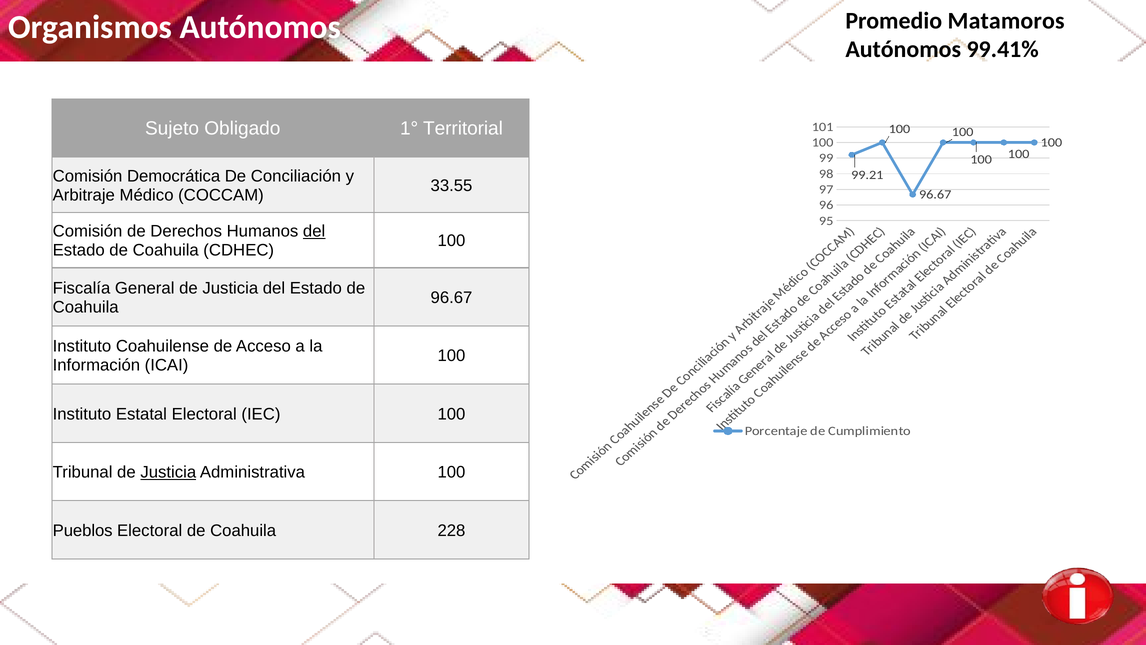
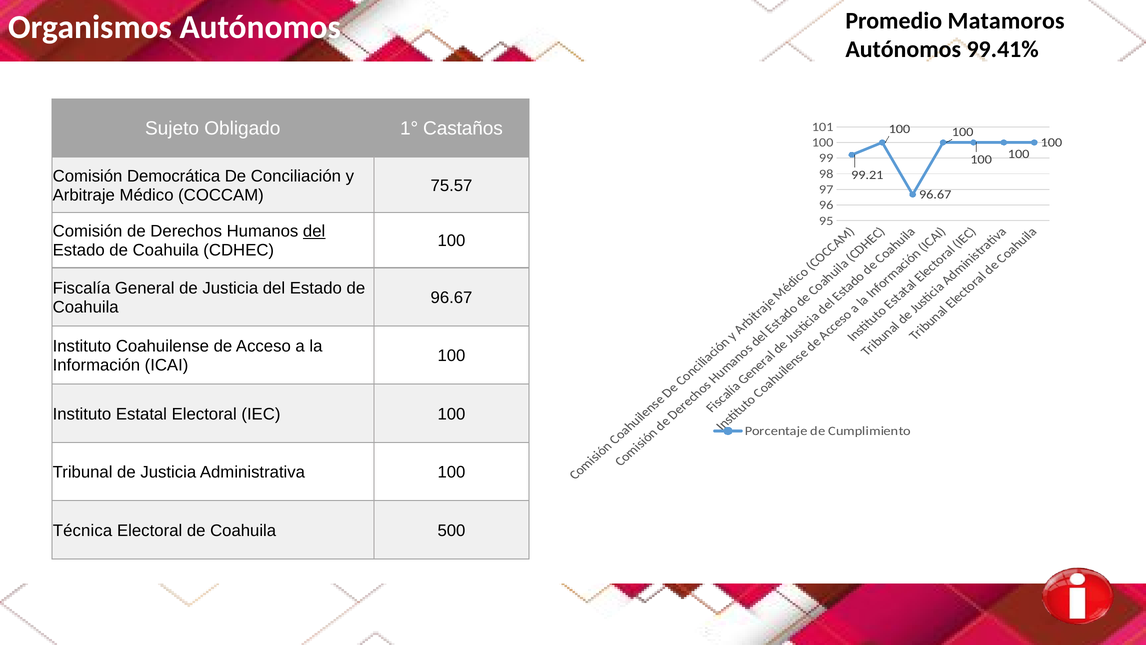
Territorial: Territorial -> Castaños
33.55: 33.55 -> 75.57
Justicia at (168, 472) underline: present -> none
Pueblos: Pueblos -> Técnica
228: 228 -> 500
